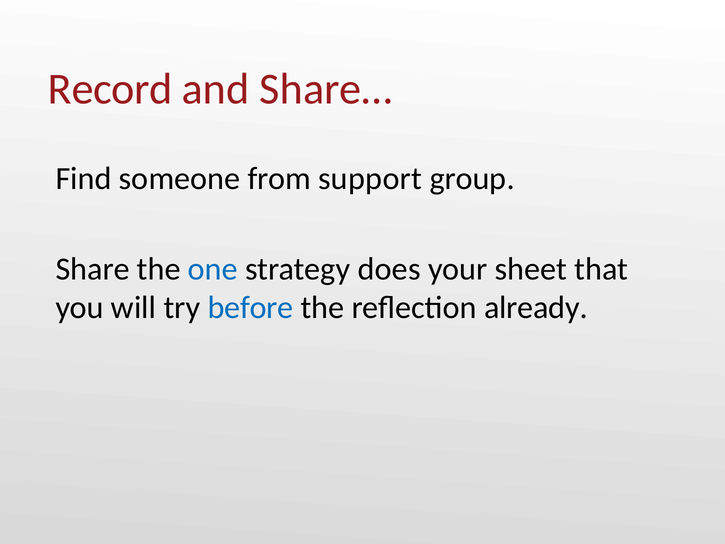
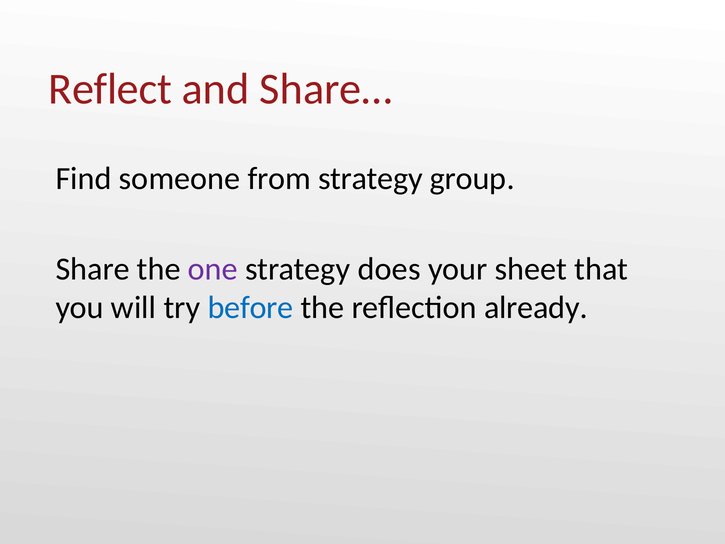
Record: Record -> Reflect
from support: support -> strategy
one colour: blue -> purple
